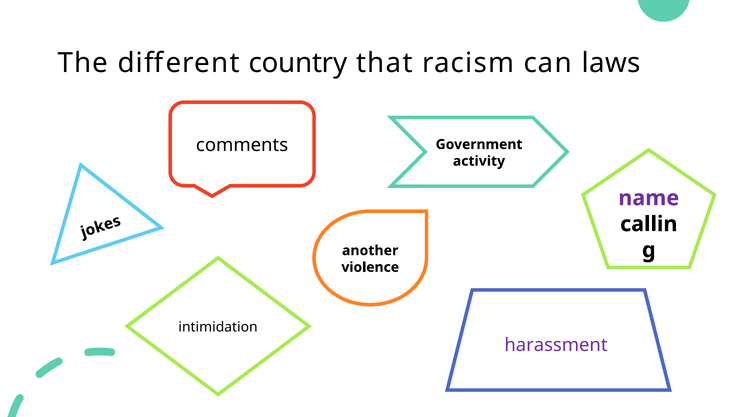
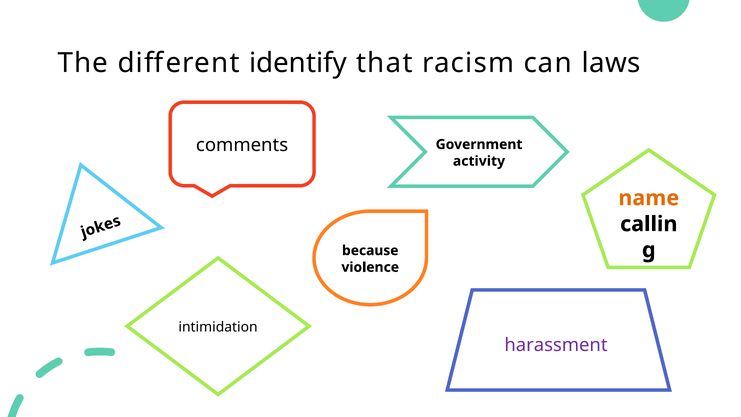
country: country -> identify
name colour: purple -> orange
another: another -> because
